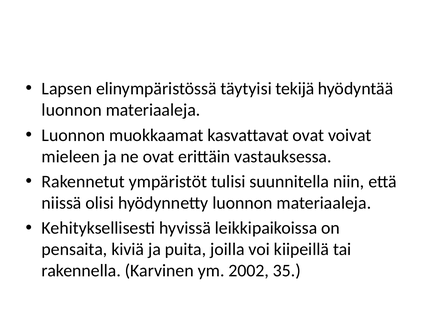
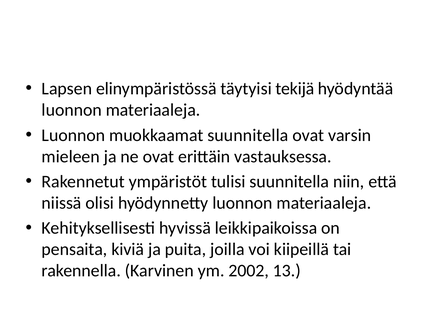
muokkaamat kasvattavat: kasvattavat -> suunnitella
voivat: voivat -> varsin
35: 35 -> 13
